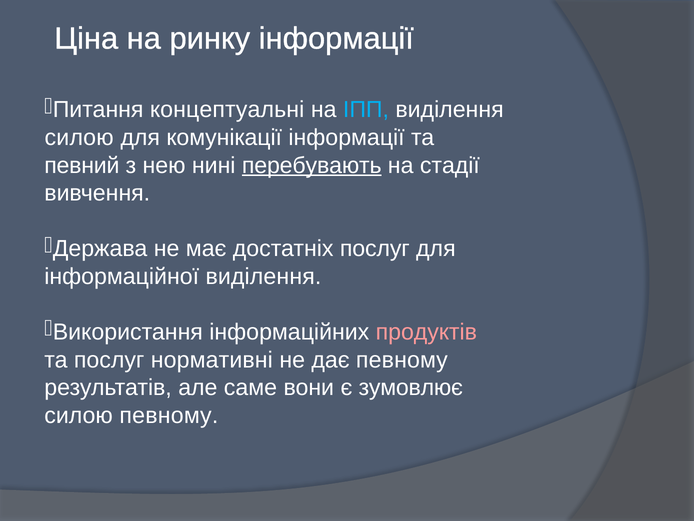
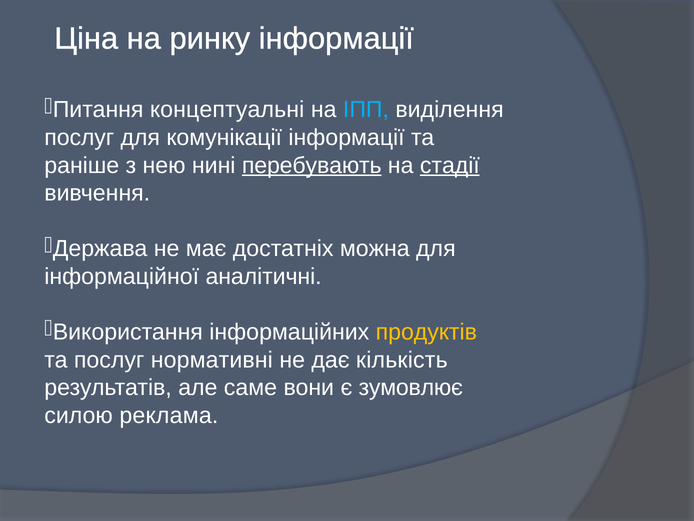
силою at (79, 137): силою -> послуг
певний: певний -> раніше
стадії underline: none -> present
достатніх послуг: послуг -> можна
інформаційної виділення: виділення -> аналітичні
продуктів colour: pink -> yellow
дає певному: певному -> кількість
силою певному: певному -> реклама
